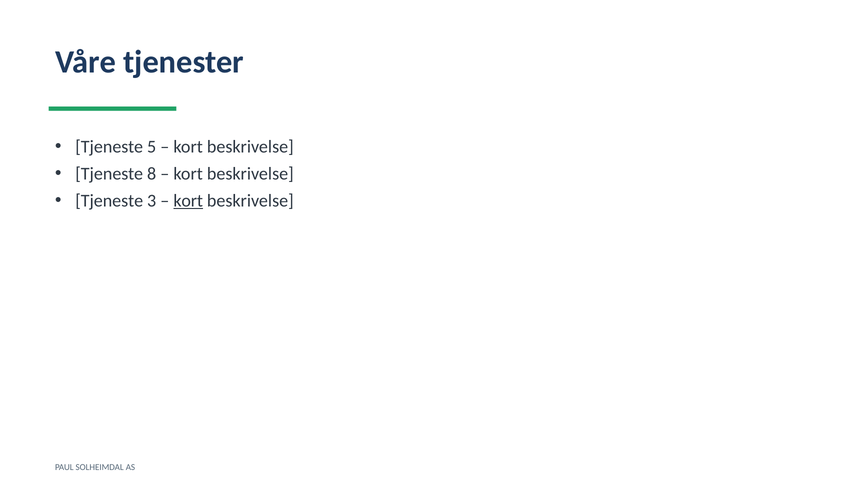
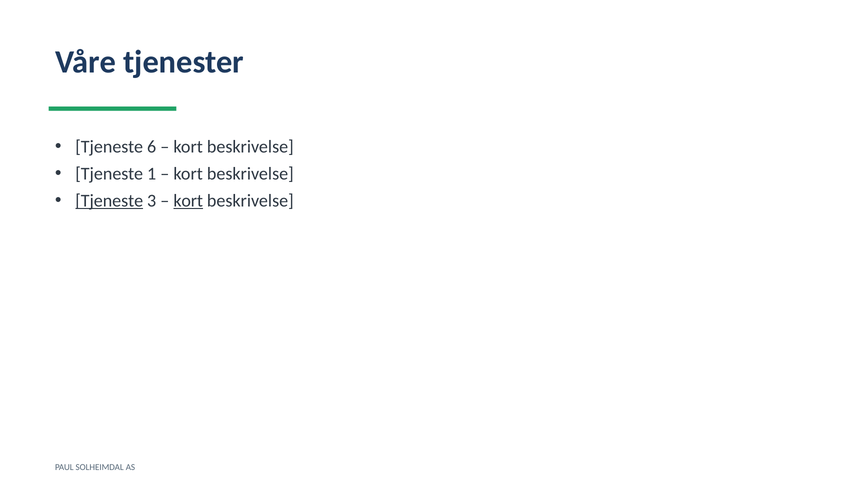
5: 5 -> 6
8: 8 -> 1
Tjeneste at (109, 201) underline: none -> present
